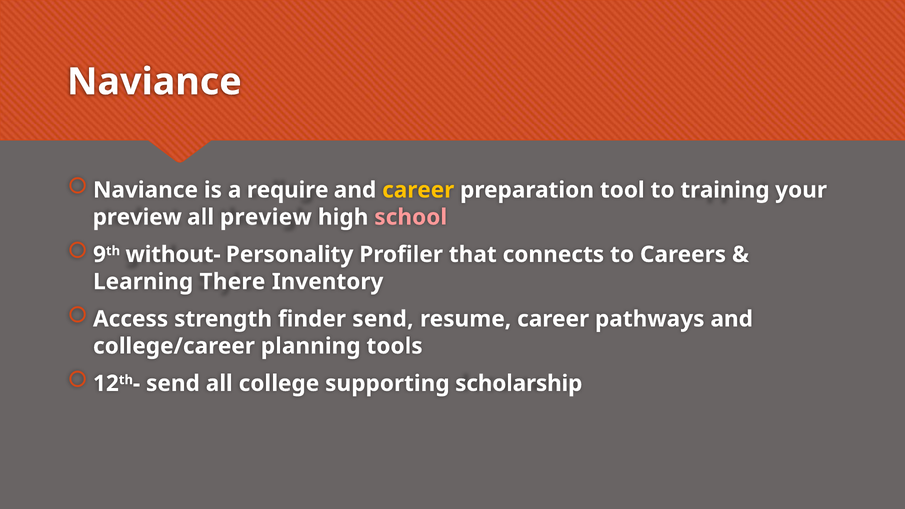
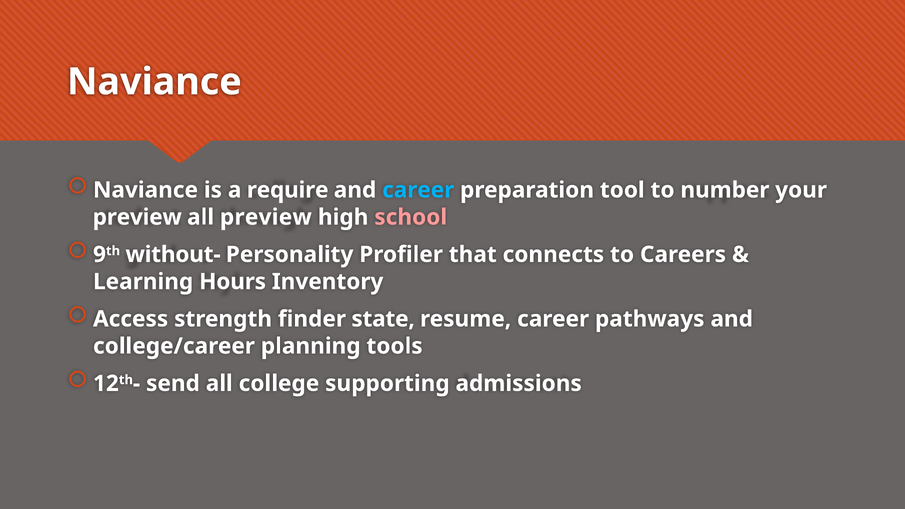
career at (418, 190) colour: yellow -> light blue
training: training -> number
There: There -> Hours
finder send: send -> state
scholarship: scholarship -> admissions
